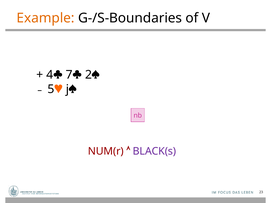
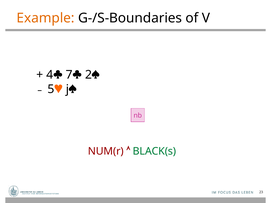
BLACK(s colour: purple -> green
